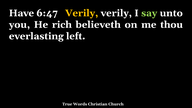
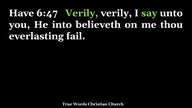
Verily at (82, 13) colour: yellow -> light green
rich: rich -> into
left: left -> fail
